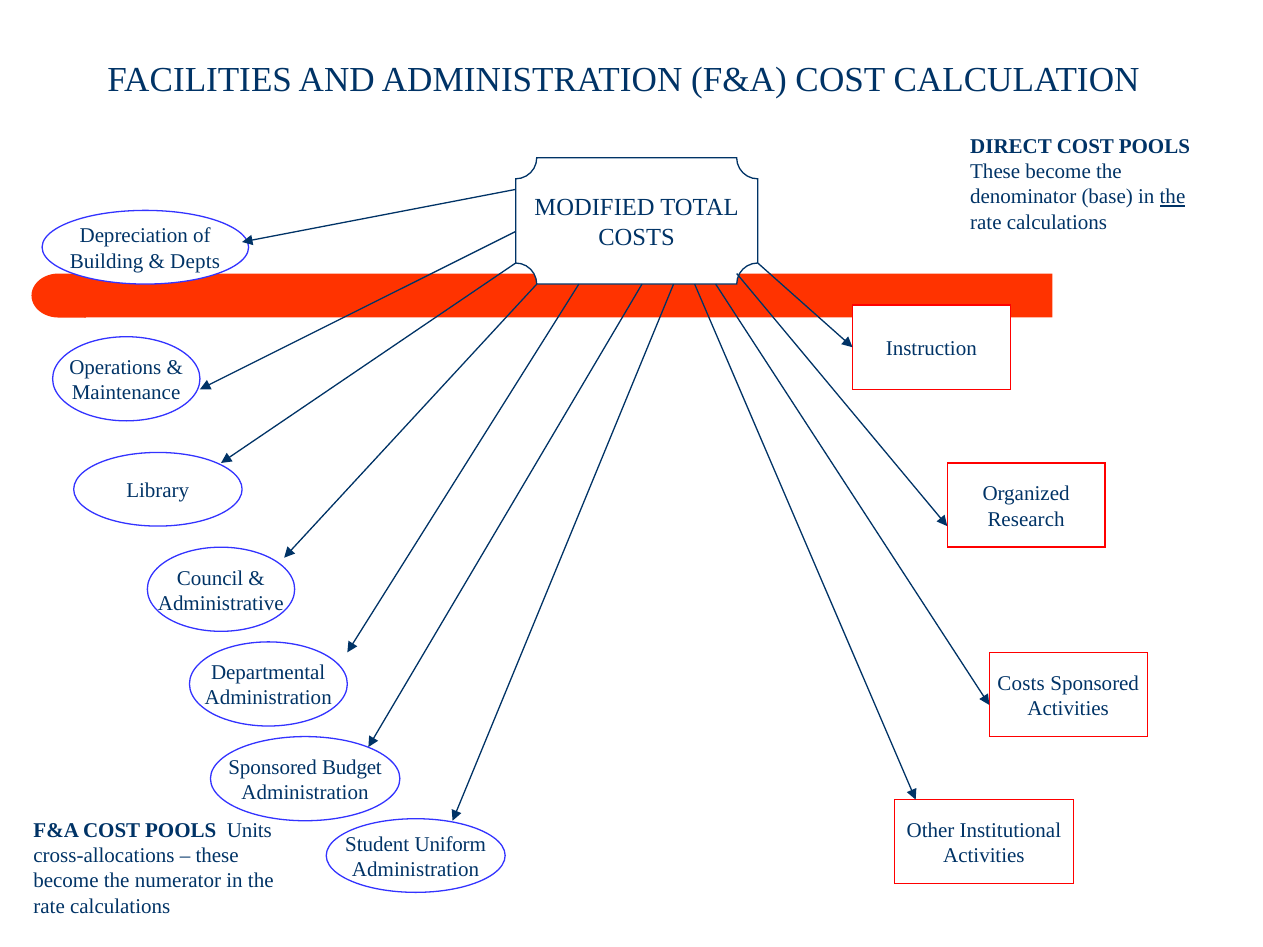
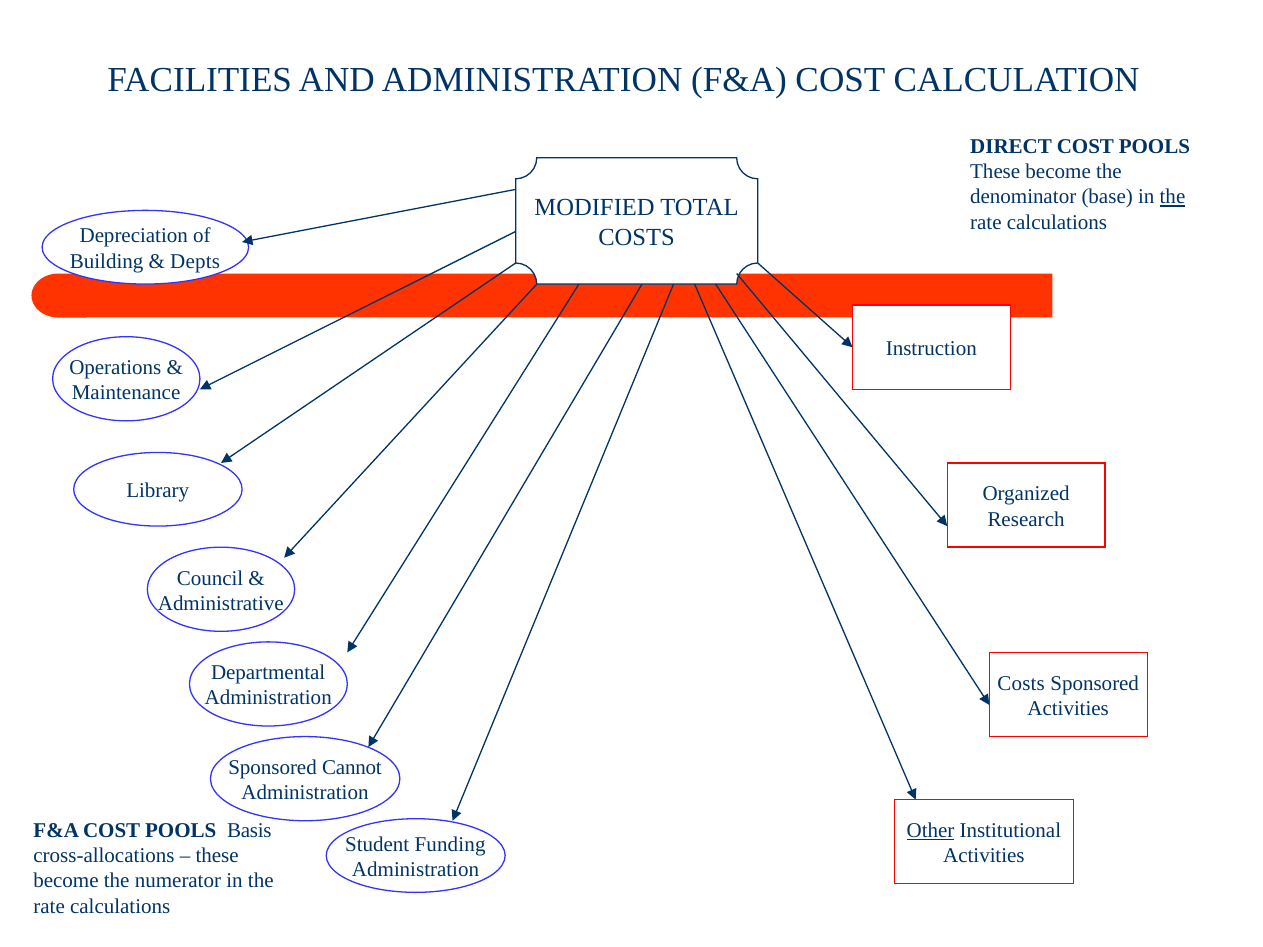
Budget: Budget -> Cannot
Units: Units -> Basis
Other underline: none -> present
Uniform: Uniform -> Funding
